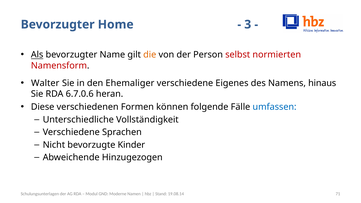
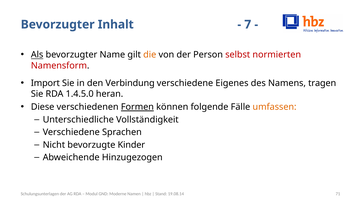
Home: Home -> Inhalt
3: 3 -> 7
Walter: Walter -> Import
Ehemaliger: Ehemaliger -> Verbindung
hinaus: hinaus -> tragen
6.7.0.6: 6.7.0.6 -> 1.4.5.0
Formen underline: none -> present
umfassen colour: blue -> orange
